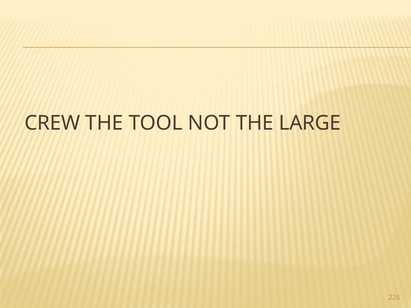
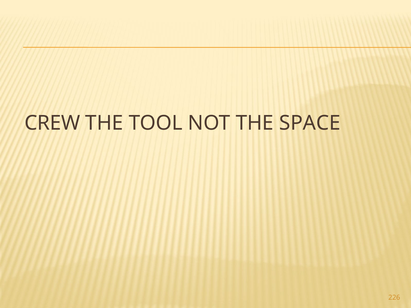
LARGE: LARGE -> SPACE
